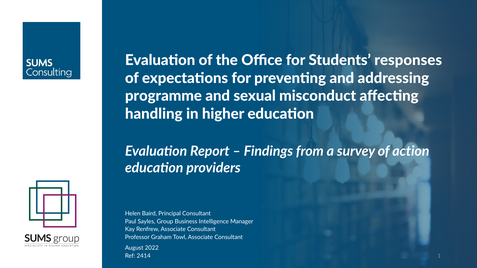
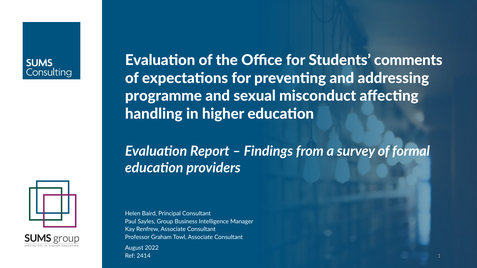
responses: responses -> comments
action: action -> formal
